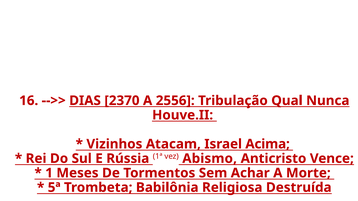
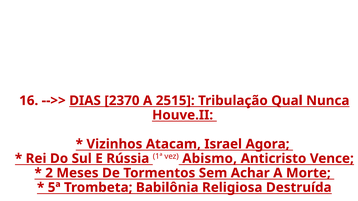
2556: 2556 -> 2515
Acima: Acima -> Agora
1: 1 -> 2
